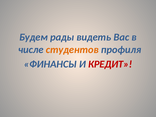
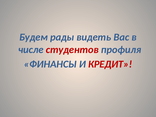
студентов colour: orange -> red
